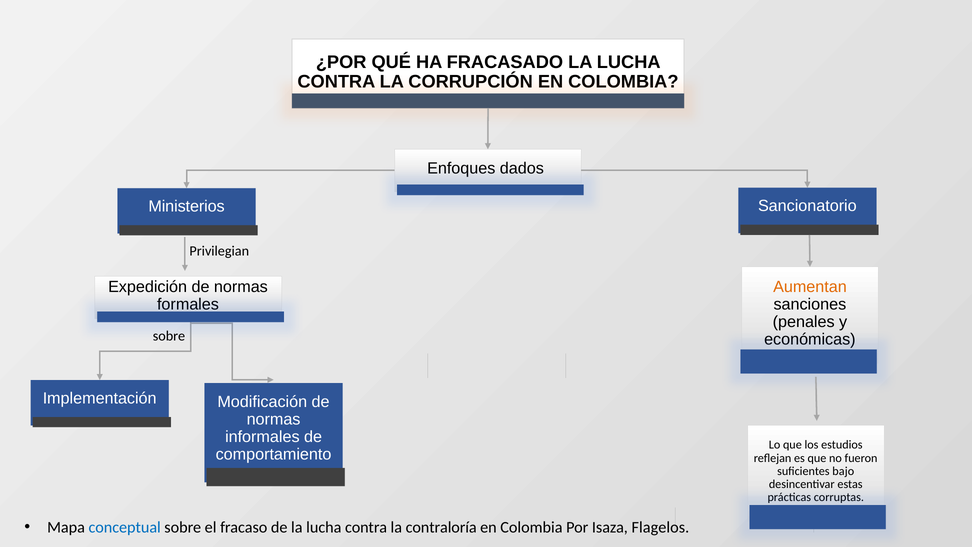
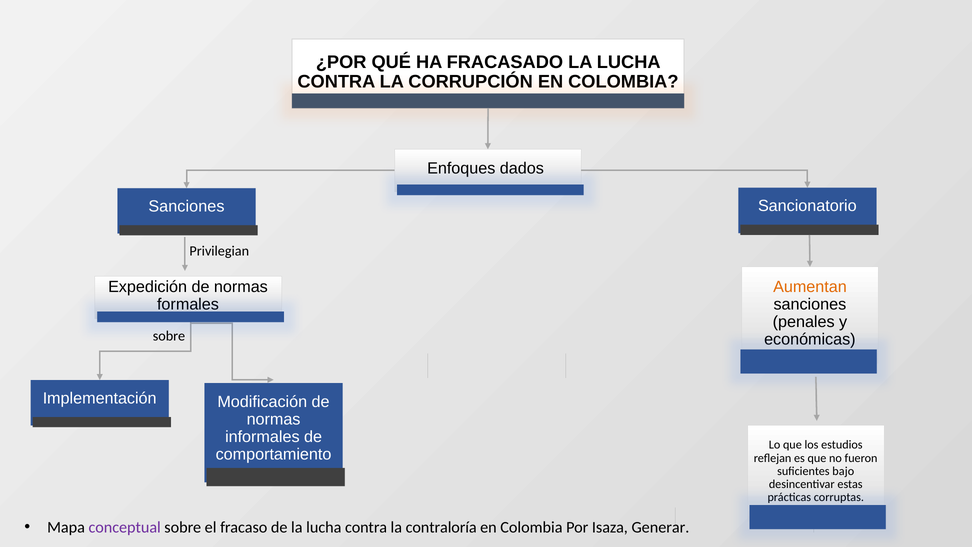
Ministerios at (187, 206): Ministerios -> Sanciones
conceptual colour: blue -> purple
Flagelos: Flagelos -> Generar
